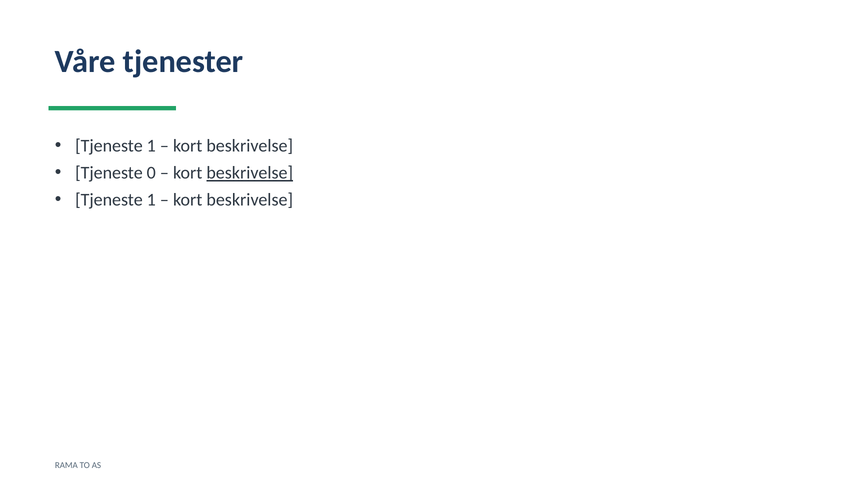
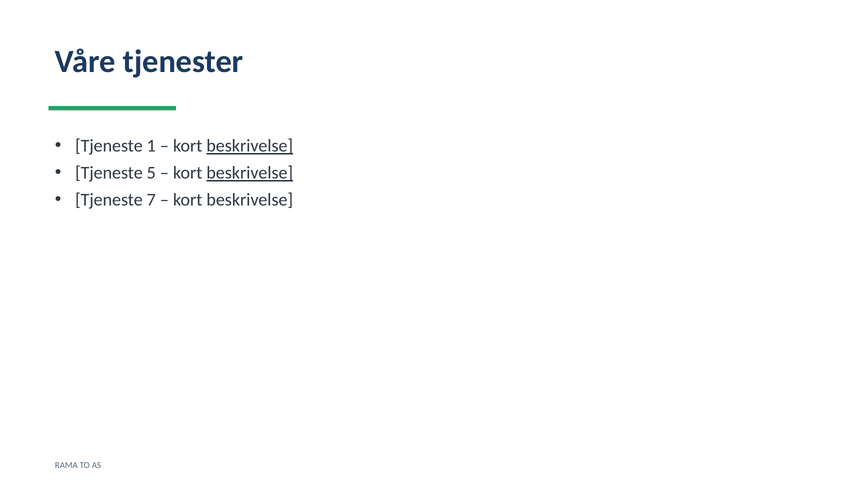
beskrivelse at (250, 146) underline: none -> present
0: 0 -> 5
1 at (151, 200): 1 -> 7
